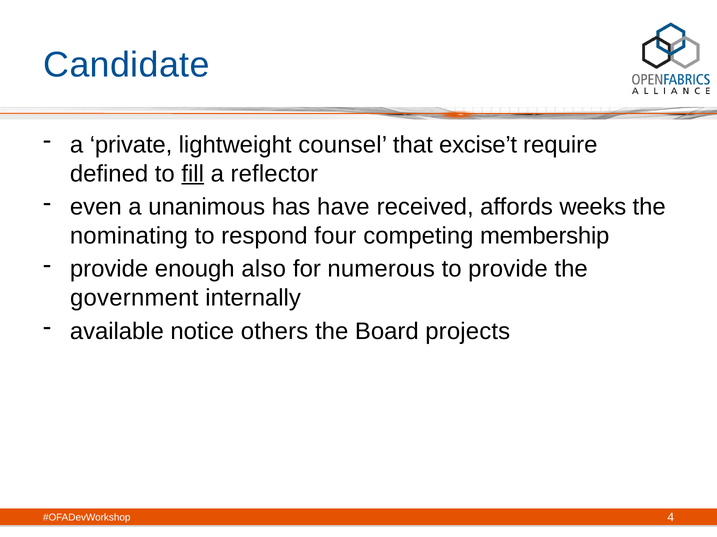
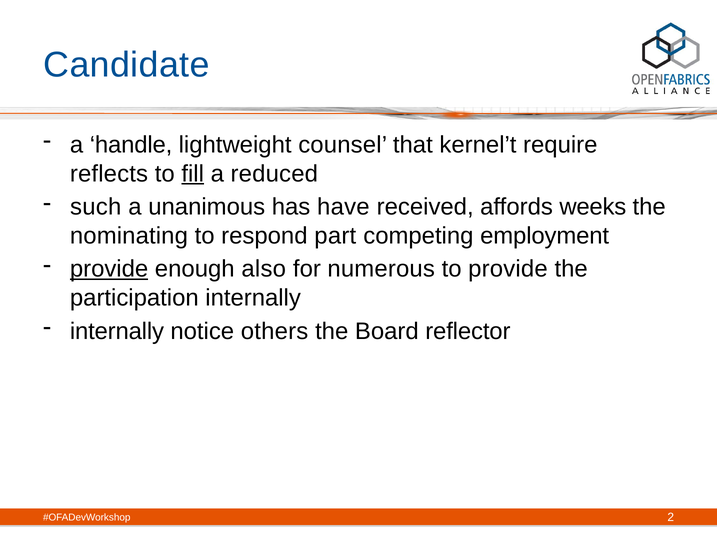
private: private -> handle
excise’t: excise’t -> kernel’t
defined: defined -> reflects
reflector: reflector -> reduced
even: even -> such
four: four -> part
membership: membership -> employment
provide at (109, 269) underline: none -> present
government: government -> participation
available at (117, 332): available -> internally
projects: projects -> reflector
4: 4 -> 2
